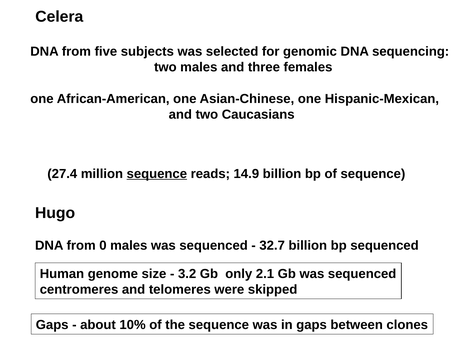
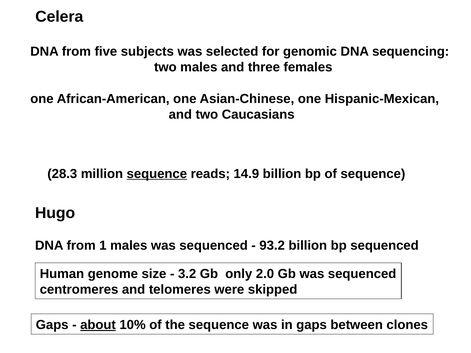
27.4: 27.4 -> 28.3
0: 0 -> 1
32.7: 32.7 -> 93.2
2.1: 2.1 -> 2.0
about underline: none -> present
